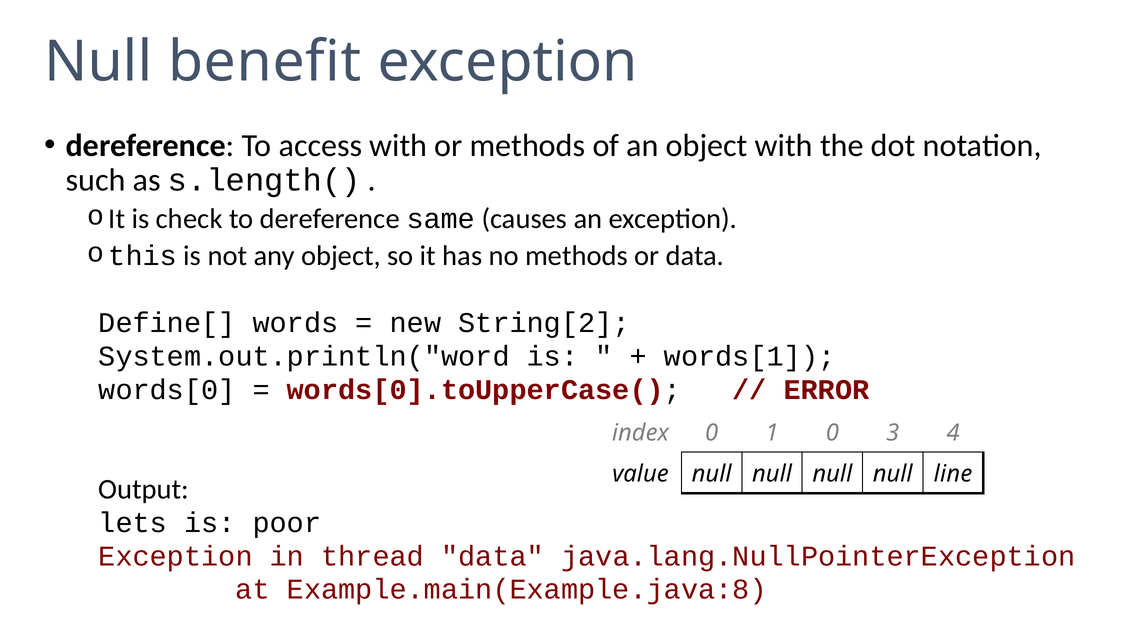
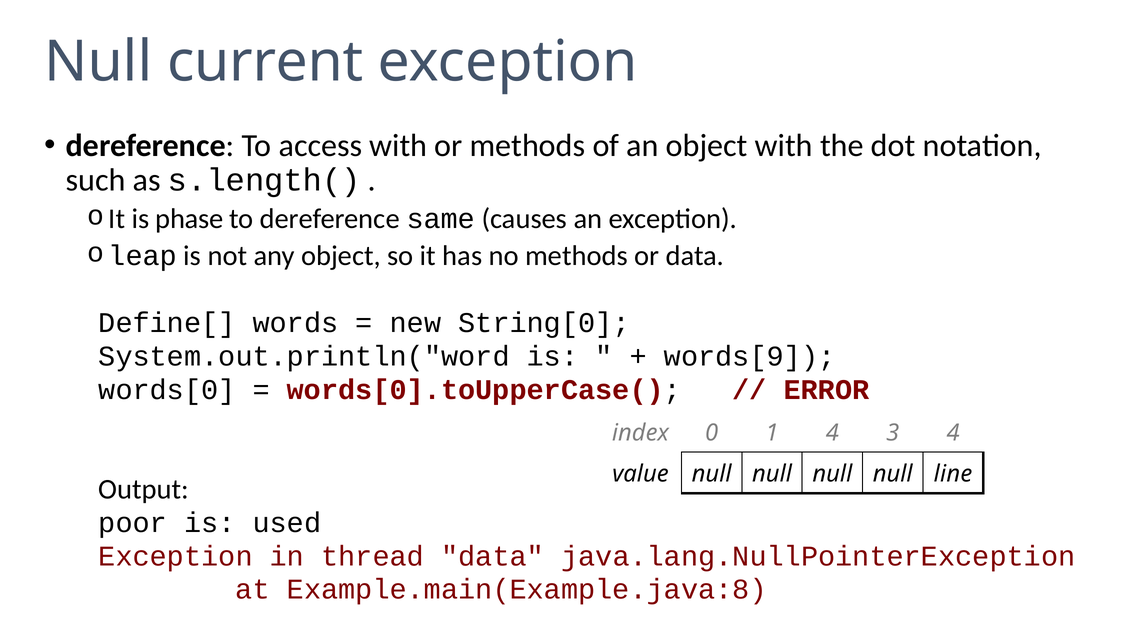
benefit: benefit -> current
check: check -> phase
this: this -> leap
String[2: String[2 -> String[0
words[1: words[1 -> words[9
1 0: 0 -> 4
lets: lets -> poor
poor: poor -> used
